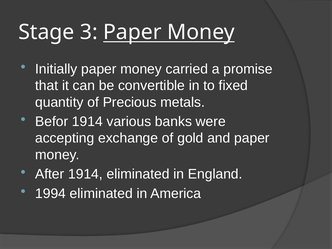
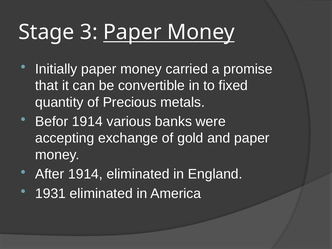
1994: 1994 -> 1931
